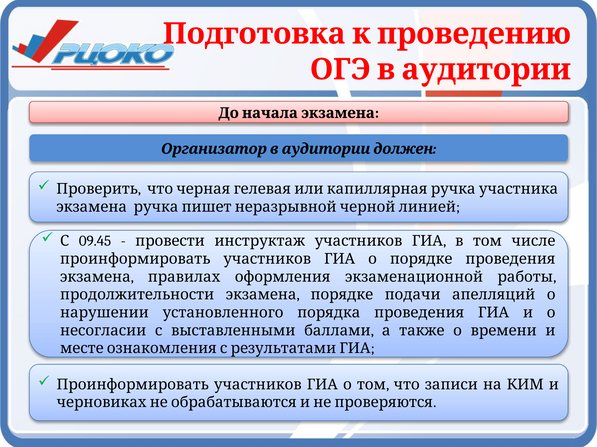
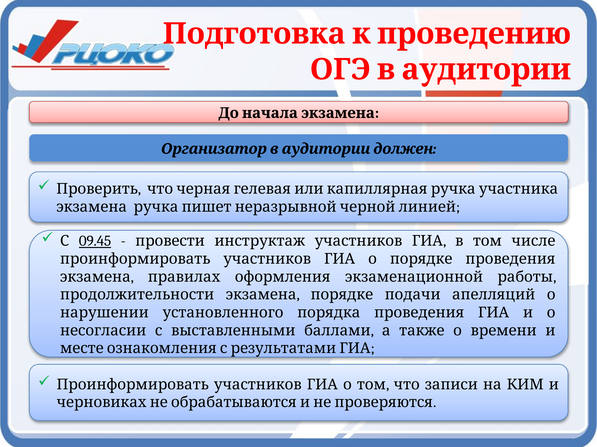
09.45 underline: none -> present
